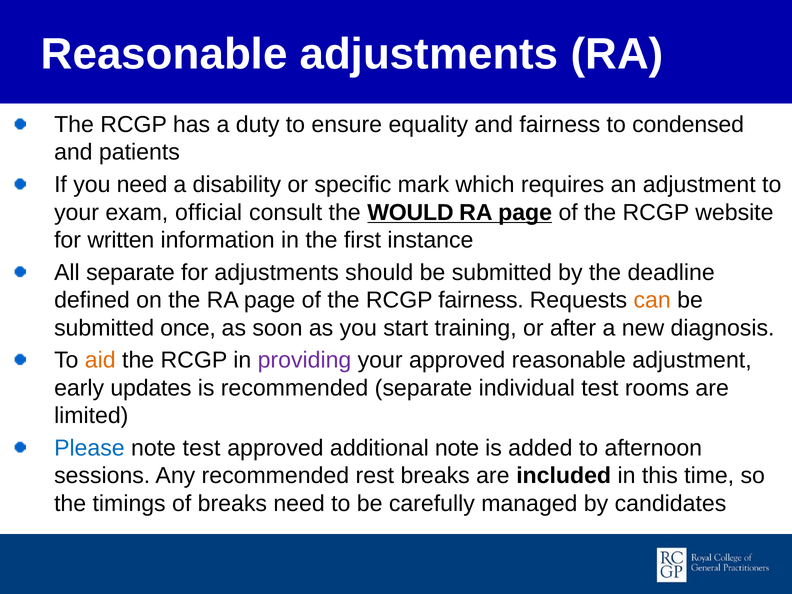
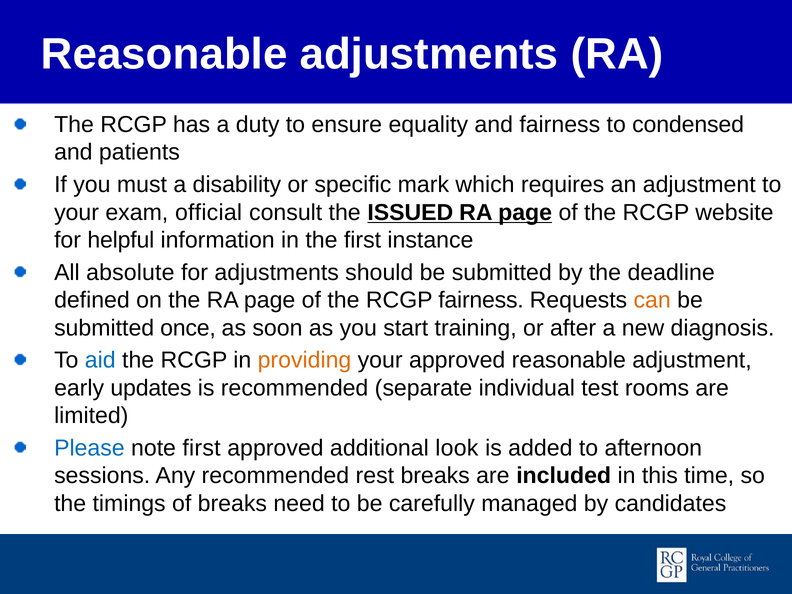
you need: need -> must
WOULD: WOULD -> ISSUED
written: written -> helpful
All separate: separate -> absolute
aid colour: orange -> blue
providing colour: purple -> orange
note test: test -> first
additional note: note -> look
